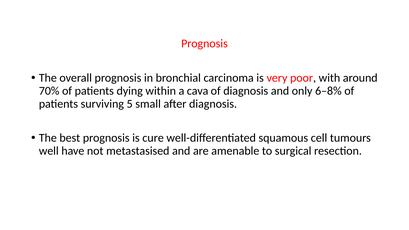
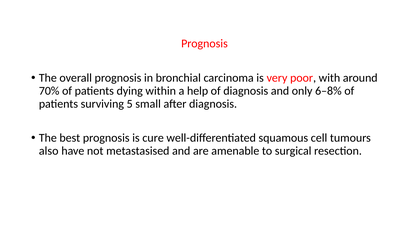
cava: cava -> help
well: well -> also
